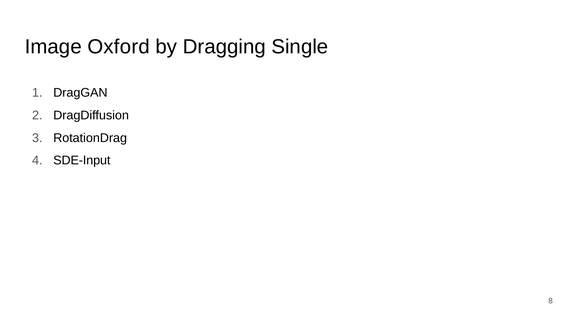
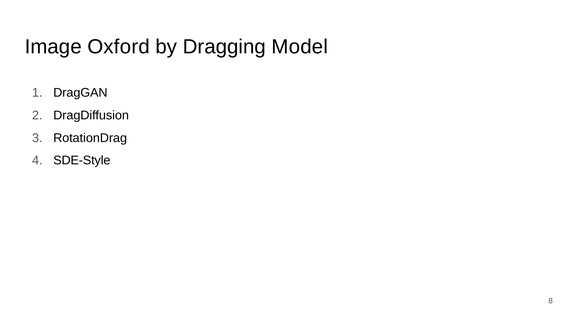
Single: Single -> Model
SDE-Input: SDE-Input -> SDE-Style
